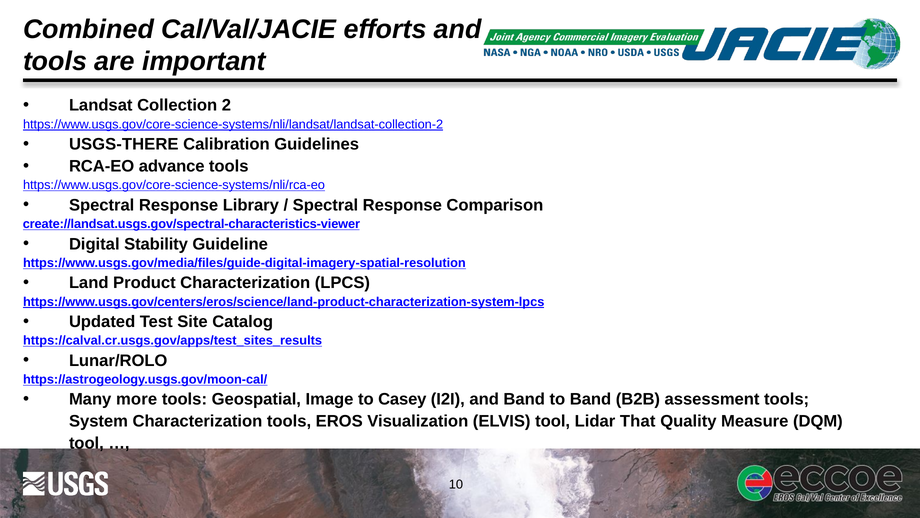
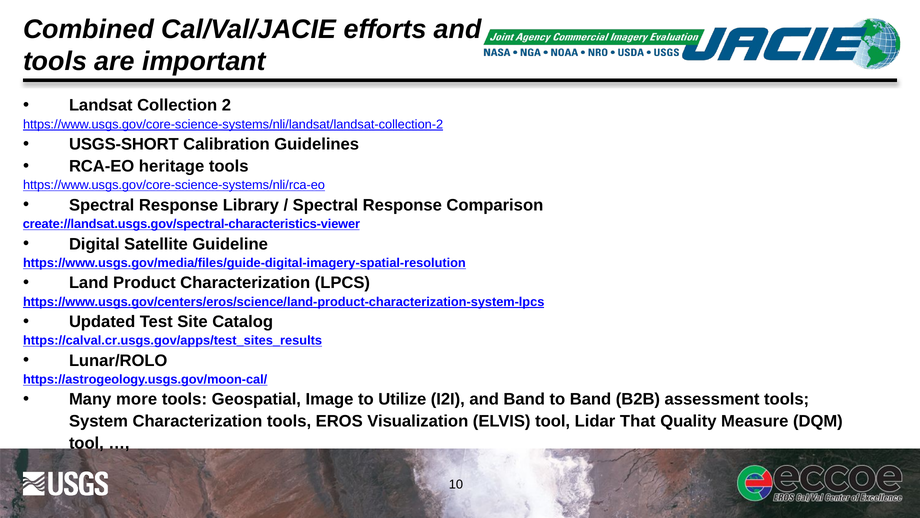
USGS-THERE: USGS-THERE -> USGS-SHORT
advance: advance -> heritage
Stability: Stability -> Satellite
Casey: Casey -> Utilize
